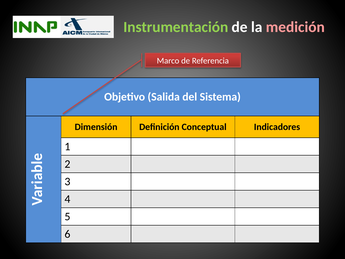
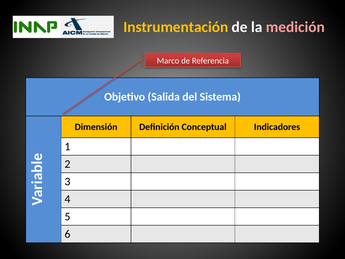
Instrumentación colour: light green -> yellow
